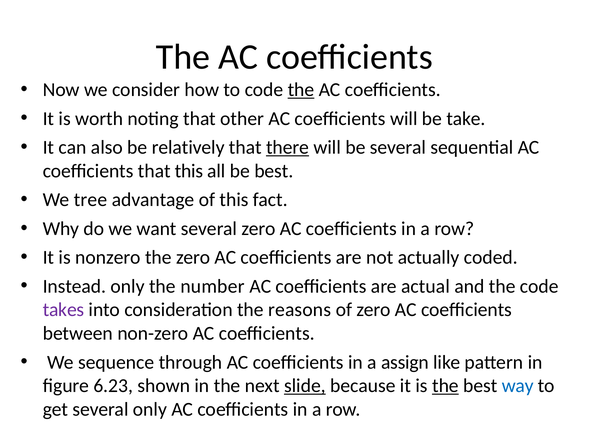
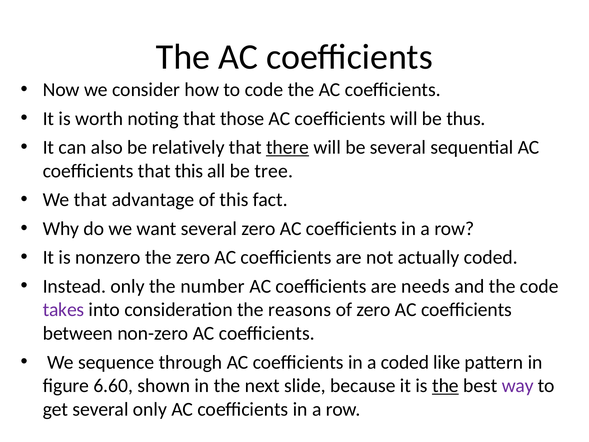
the at (301, 90) underline: present -> none
other: other -> those
take: take -> thus
be best: best -> tree
We tree: tree -> that
actual: actual -> needs
a assign: assign -> coded
6.23: 6.23 -> 6.60
slide underline: present -> none
way colour: blue -> purple
